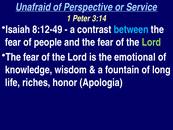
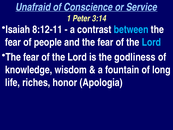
Perspective: Perspective -> Conscience
8:12-49: 8:12-49 -> 8:12-11
Lord at (151, 42) colour: light green -> light blue
emotional: emotional -> godliness
